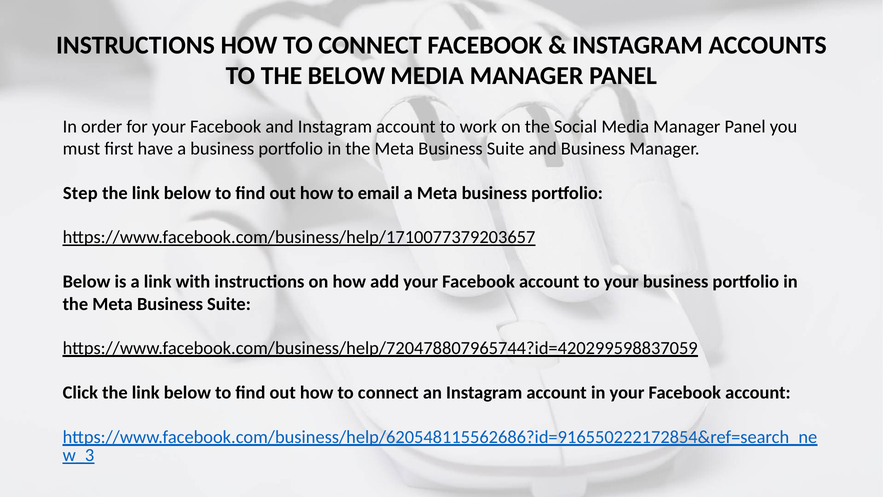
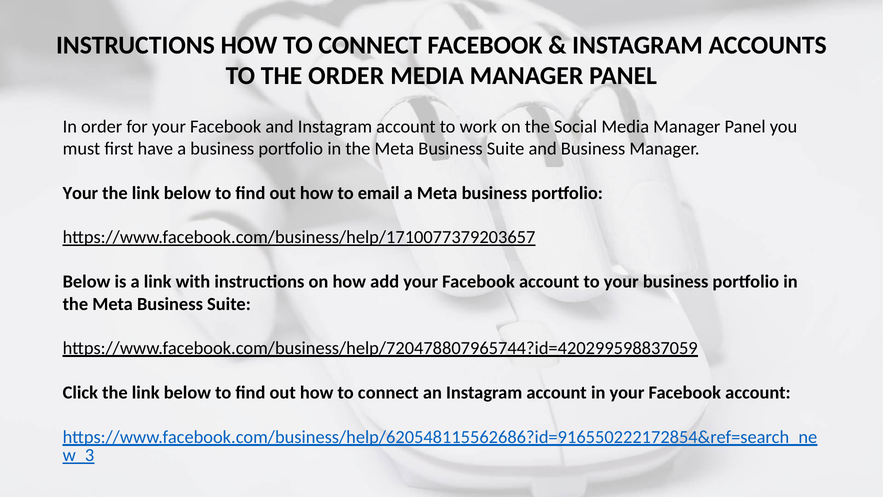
THE BELOW: BELOW -> ORDER
Step at (80, 193): Step -> Your
